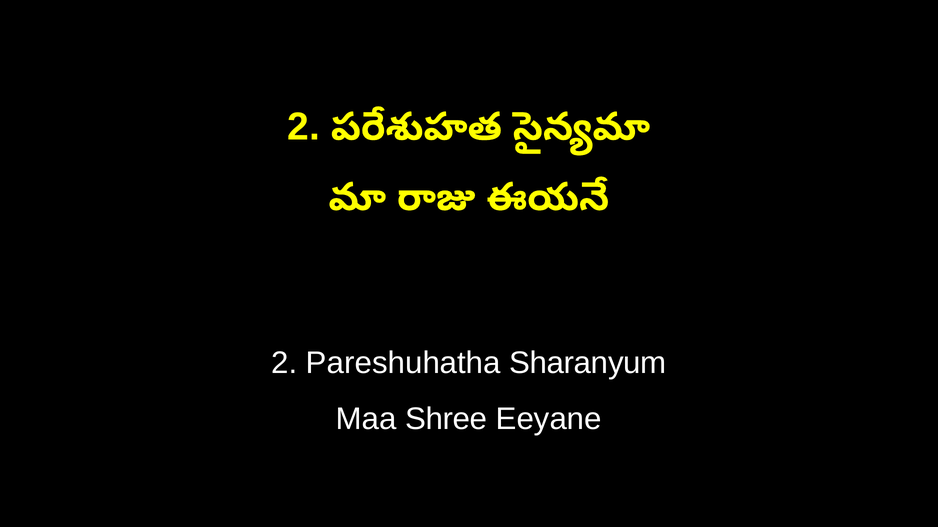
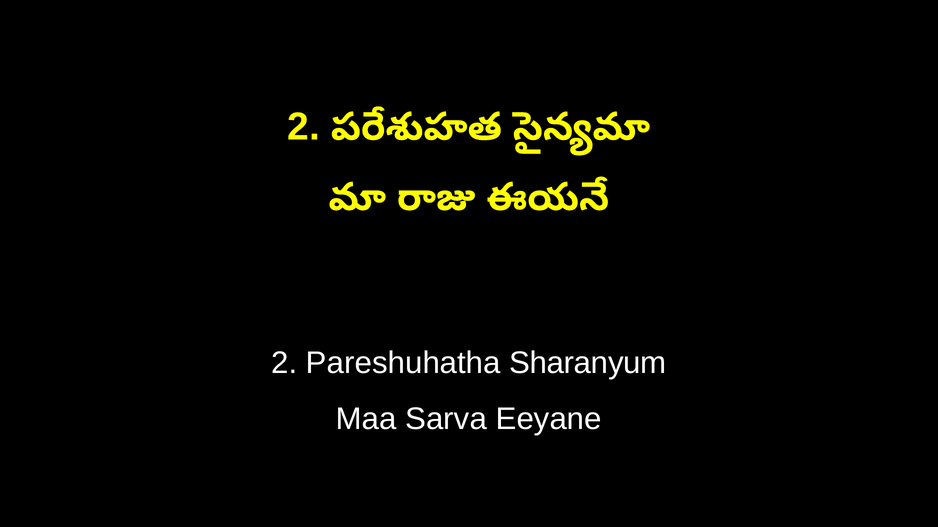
Shree: Shree -> Sarva
